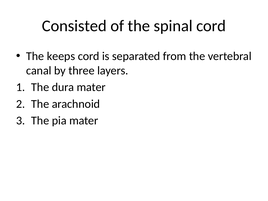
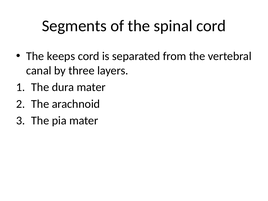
Consisted: Consisted -> Segments
